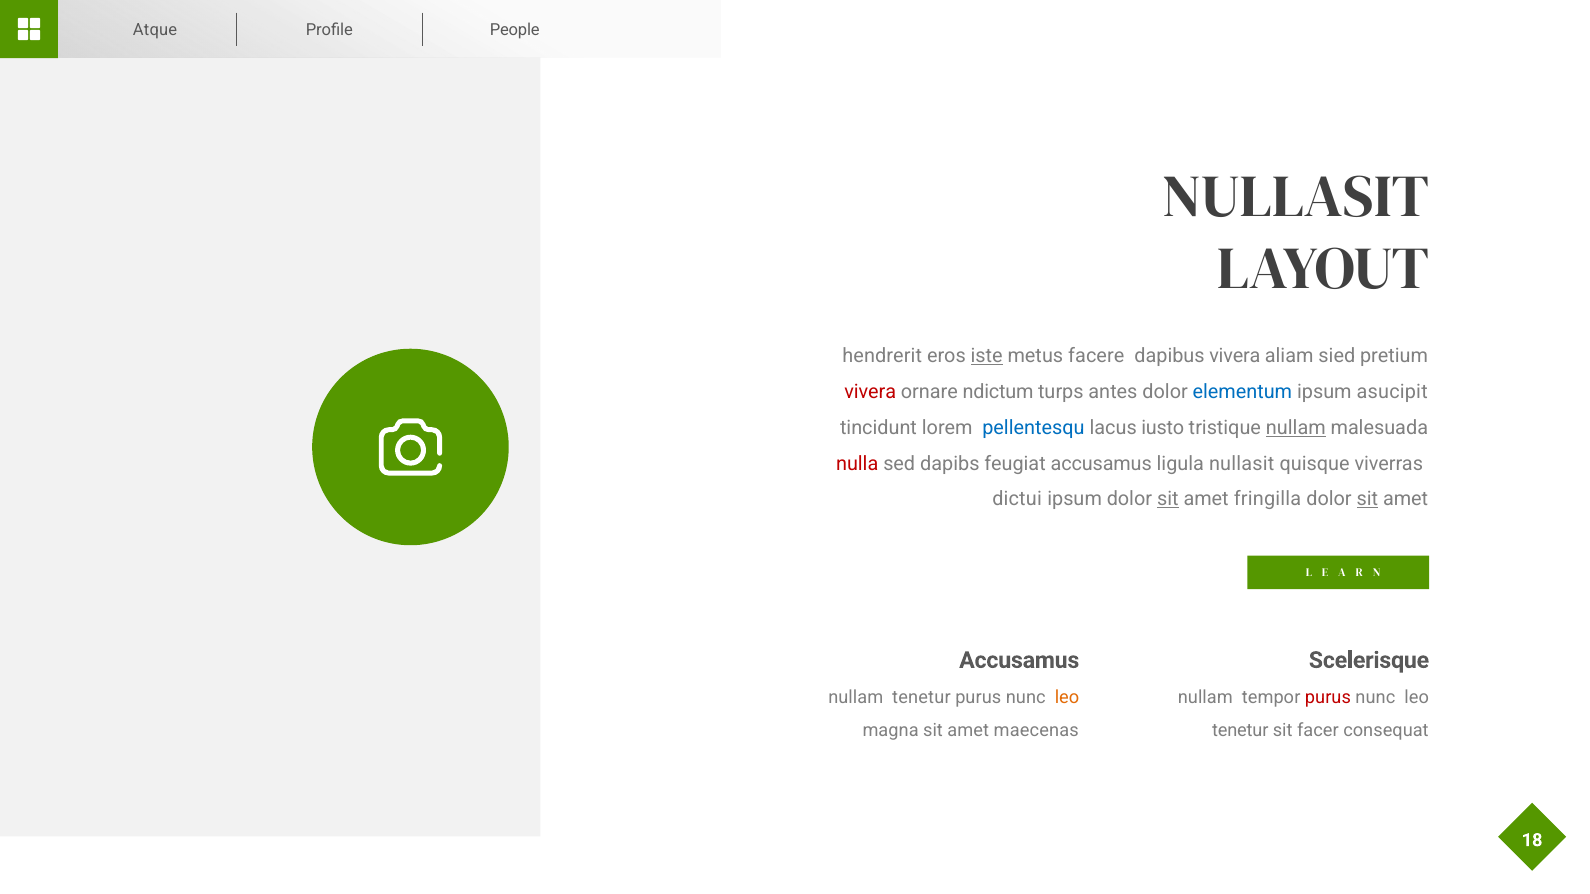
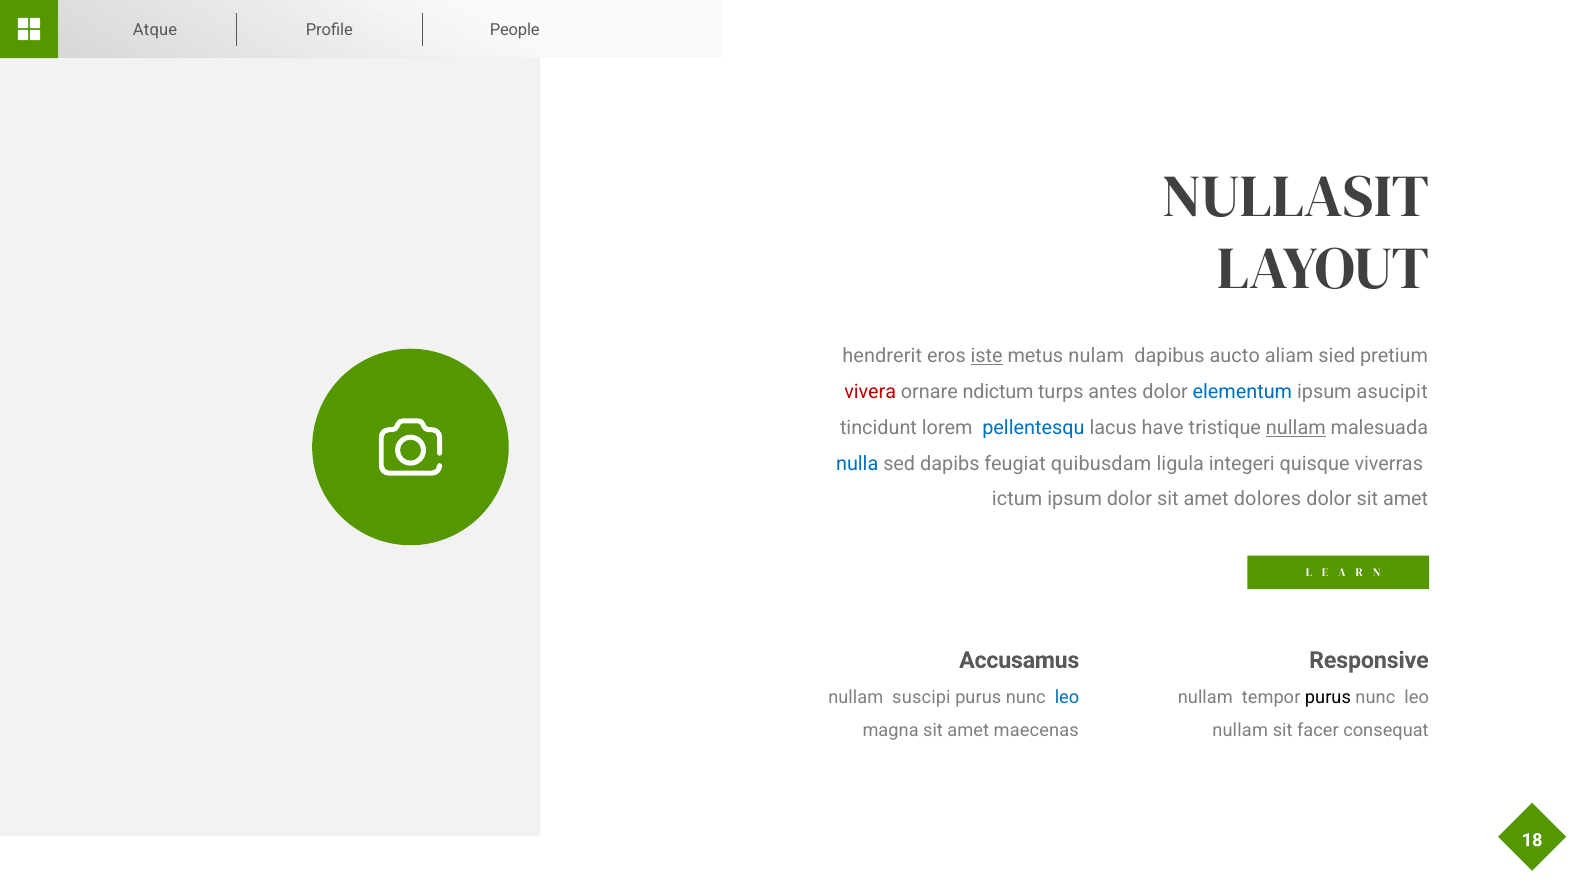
facere: facere -> nulam
dapibus vivera: vivera -> aucto
iusto: iusto -> have
nulla colour: red -> blue
feugiat accusamus: accusamus -> quibusdam
ligula nullasit: nullasit -> integeri
dictui: dictui -> ictum
sit at (1168, 499) underline: present -> none
fringilla: fringilla -> dolores
sit at (1367, 499) underline: present -> none
Scelerisque: Scelerisque -> Responsive
nullam tenetur: tenetur -> suscipi
leo at (1067, 698) colour: orange -> blue
purus at (1328, 698) colour: red -> black
tenetur at (1240, 731): tenetur -> nullam
